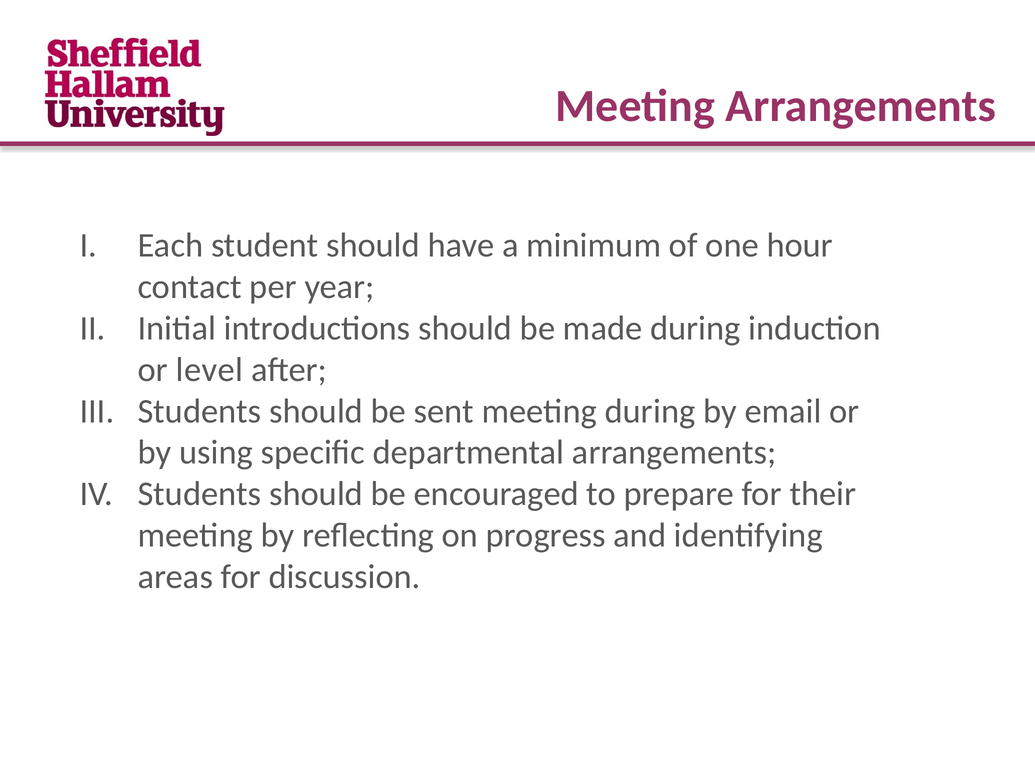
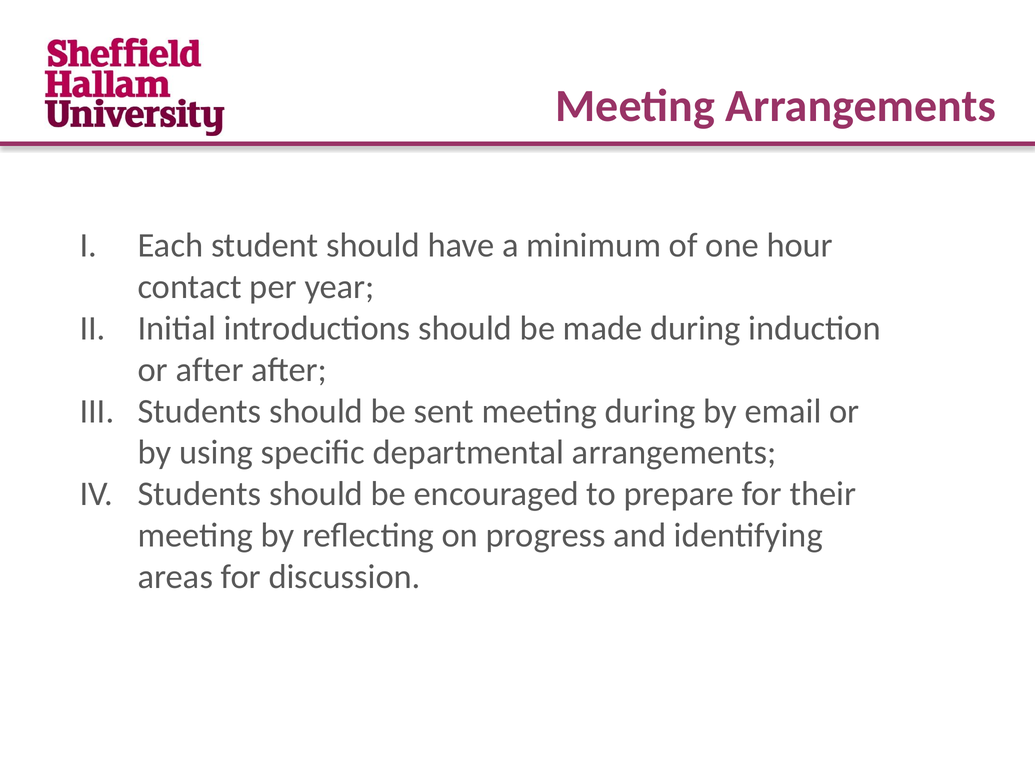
or level: level -> after
